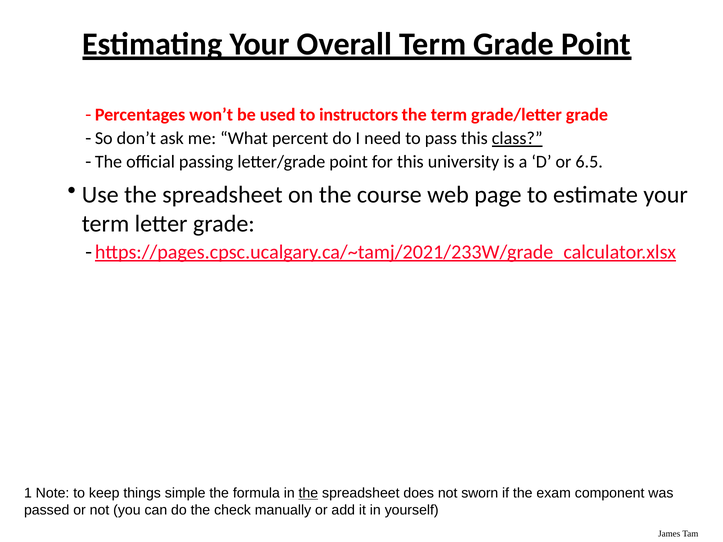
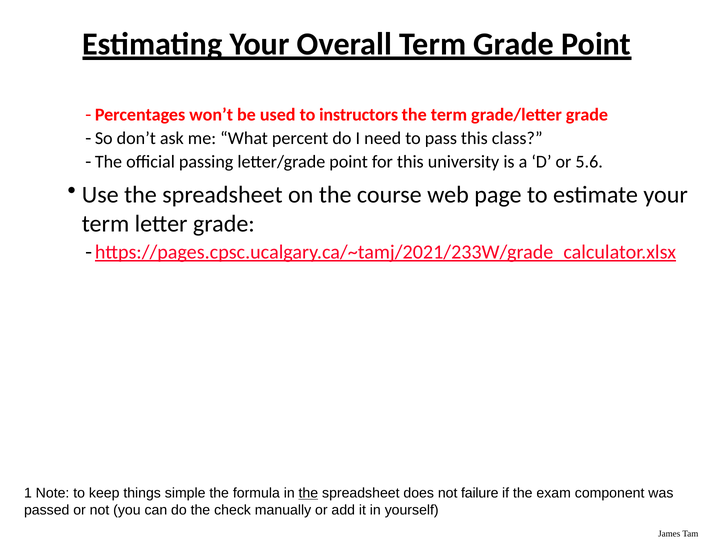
class underline: present -> none
6.5: 6.5 -> 5.6
sworn: sworn -> failure
